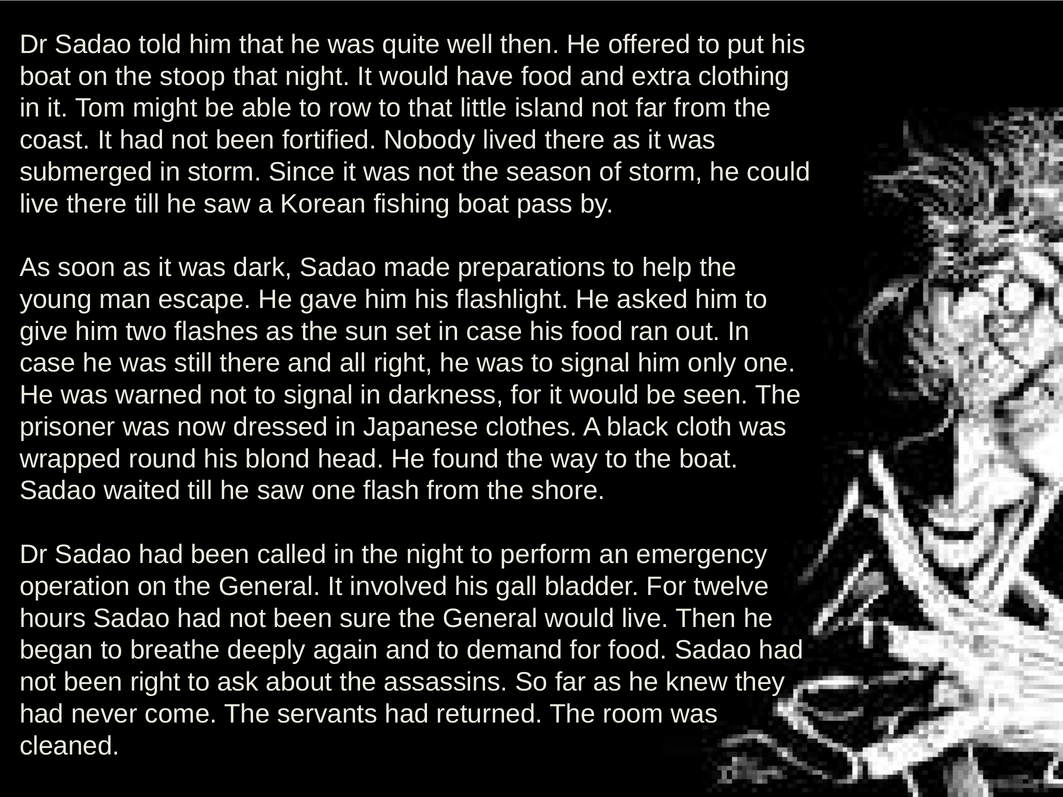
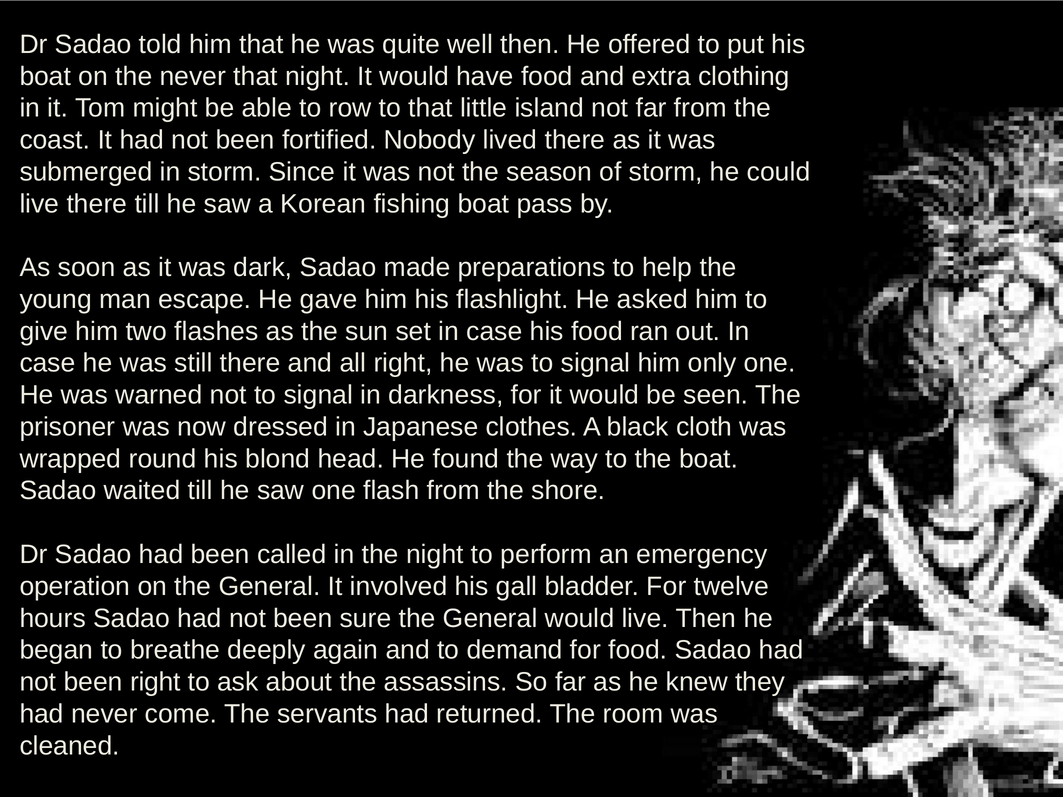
the stoop: stoop -> never
